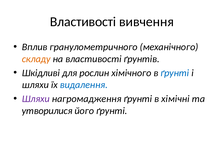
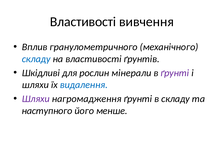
складу at (36, 59) colour: orange -> blue
хімічного: хімічного -> мінерали
ґрунті at (175, 73) colour: blue -> purple
в хімічні: хімічні -> складу
утворилися: утворилися -> наступного
його ґрунті: ґрунті -> менше
